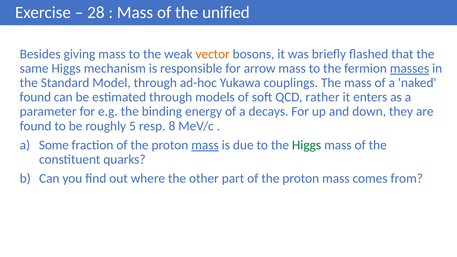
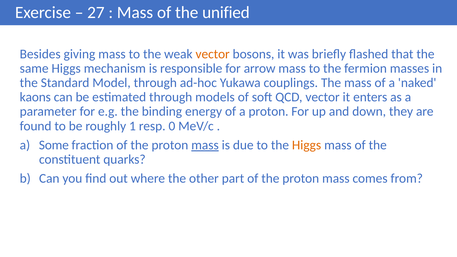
28: 28 -> 27
masses underline: present -> none
found at (35, 97): found -> kaons
QCD rather: rather -> vector
a decays: decays -> proton
5: 5 -> 1
8: 8 -> 0
Higgs at (307, 145) colour: green -> orange
